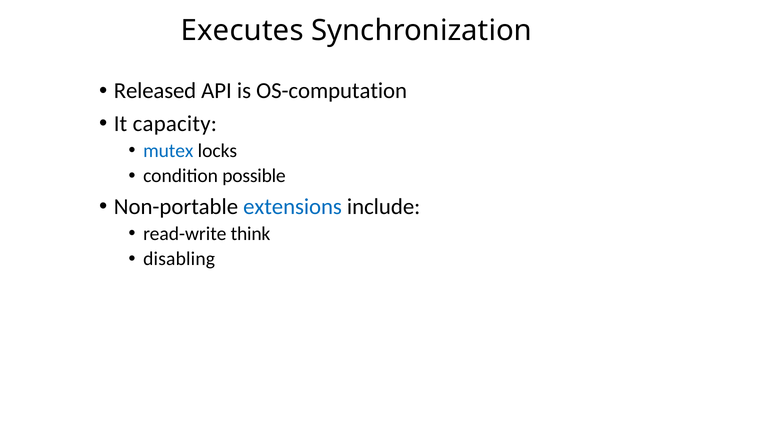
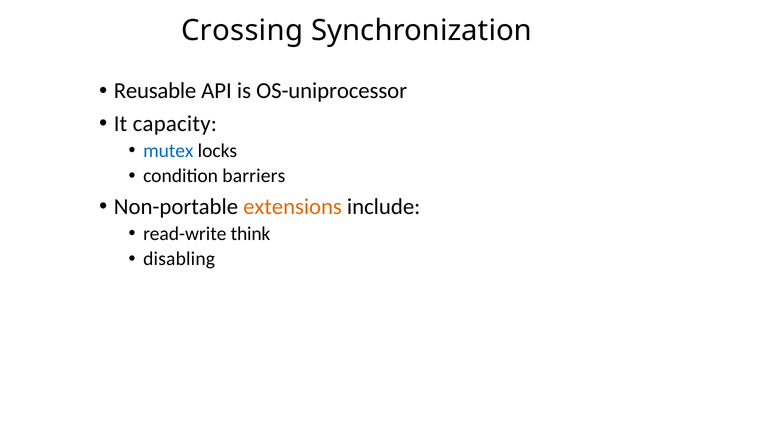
Executes: Executes -> Crossing
Released: Released -> Reusable
OS-computation: OS-computation -> OS-uniprocessor
possible: possible -> barriers
extensions colour: blue -> orange
